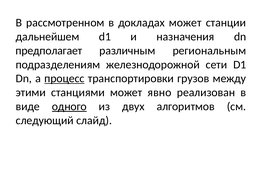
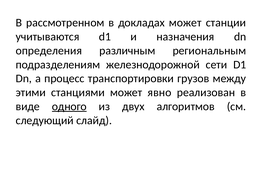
дальнейшем: дальнейшем -> учитываются
предполагает: предполагает -> определения
процесс underline: present -> none
